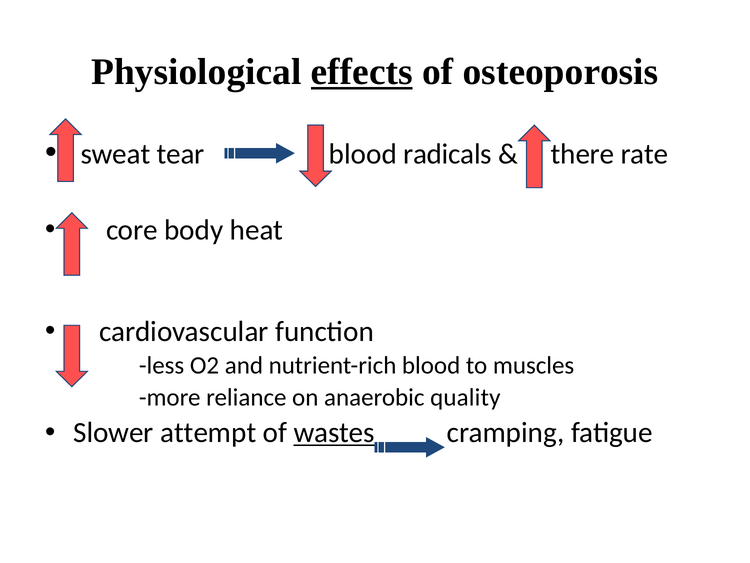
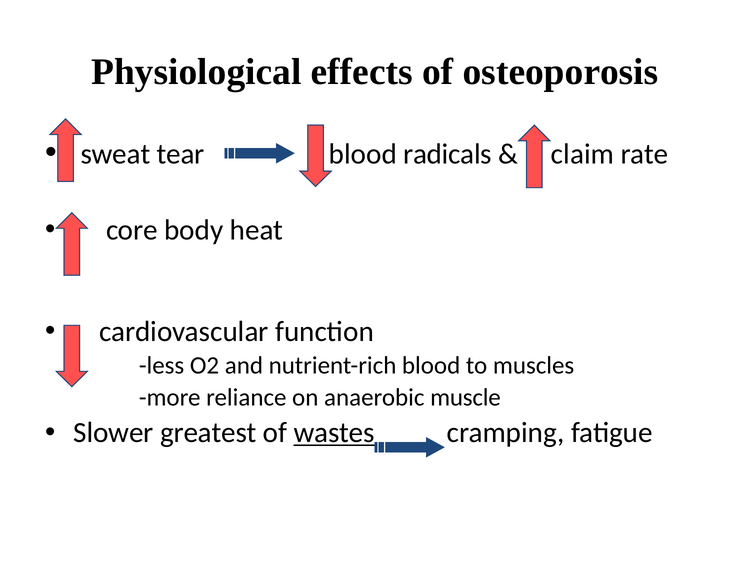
effects underline: present -> none
there: there -> claim
quality: quality -> muscle
attempt: attempt -> greatest
